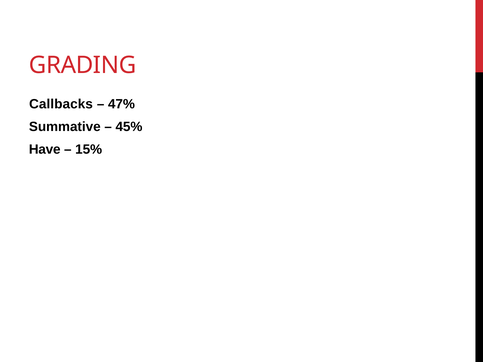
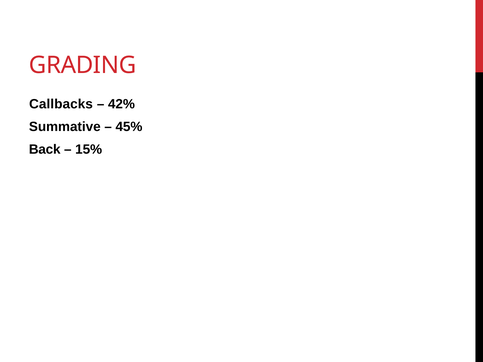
47%: 47% -> 42%
Have: Have -> Back
